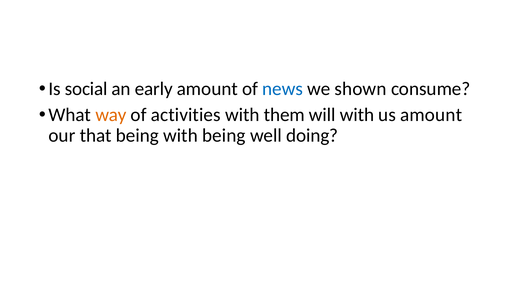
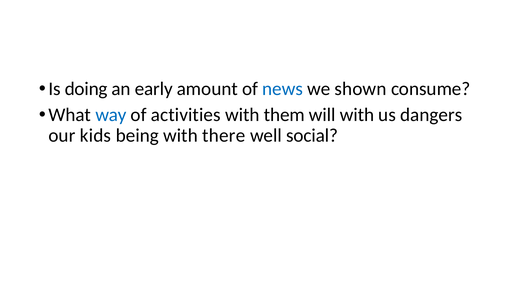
social: social -> doing
way colour: orange -> blue
us amount: amount -> dangers
that: that -> kids
with being: being -> there
doing: doing -> social
